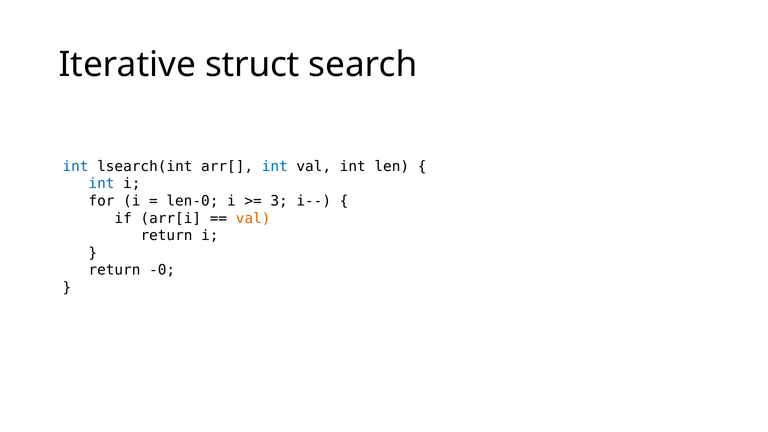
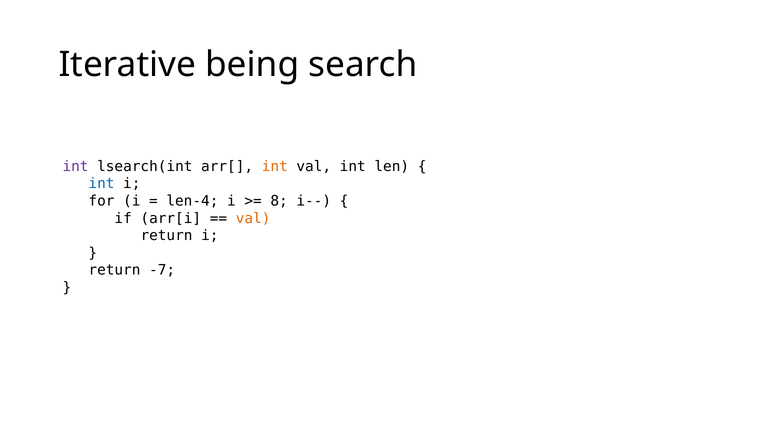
struct: struct -> being
int at (76, 166) colour: blue -> purple
int at (275, 166) colour: blue -> orange
len-0: len-0 -> len-4
3: 3 -> 8
-0: -0 -> -7
